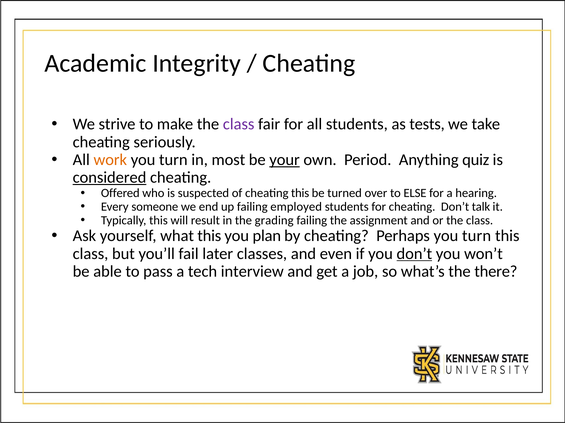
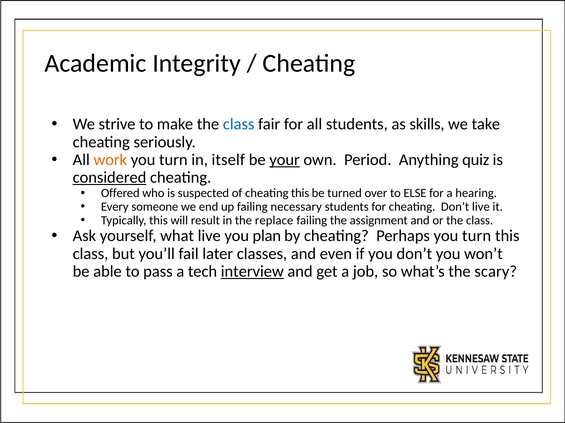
class at (239, 124) colour: purple -> blue
tests: tests -> skills
most: most -> itself
employed: employed -> necessary
Don’t talk: talk -> live
grading: grading -> replace
what this: this -> live
don’t at (414, 254) underline: present -> none
interview underline: none -> present
there: there -> scary
